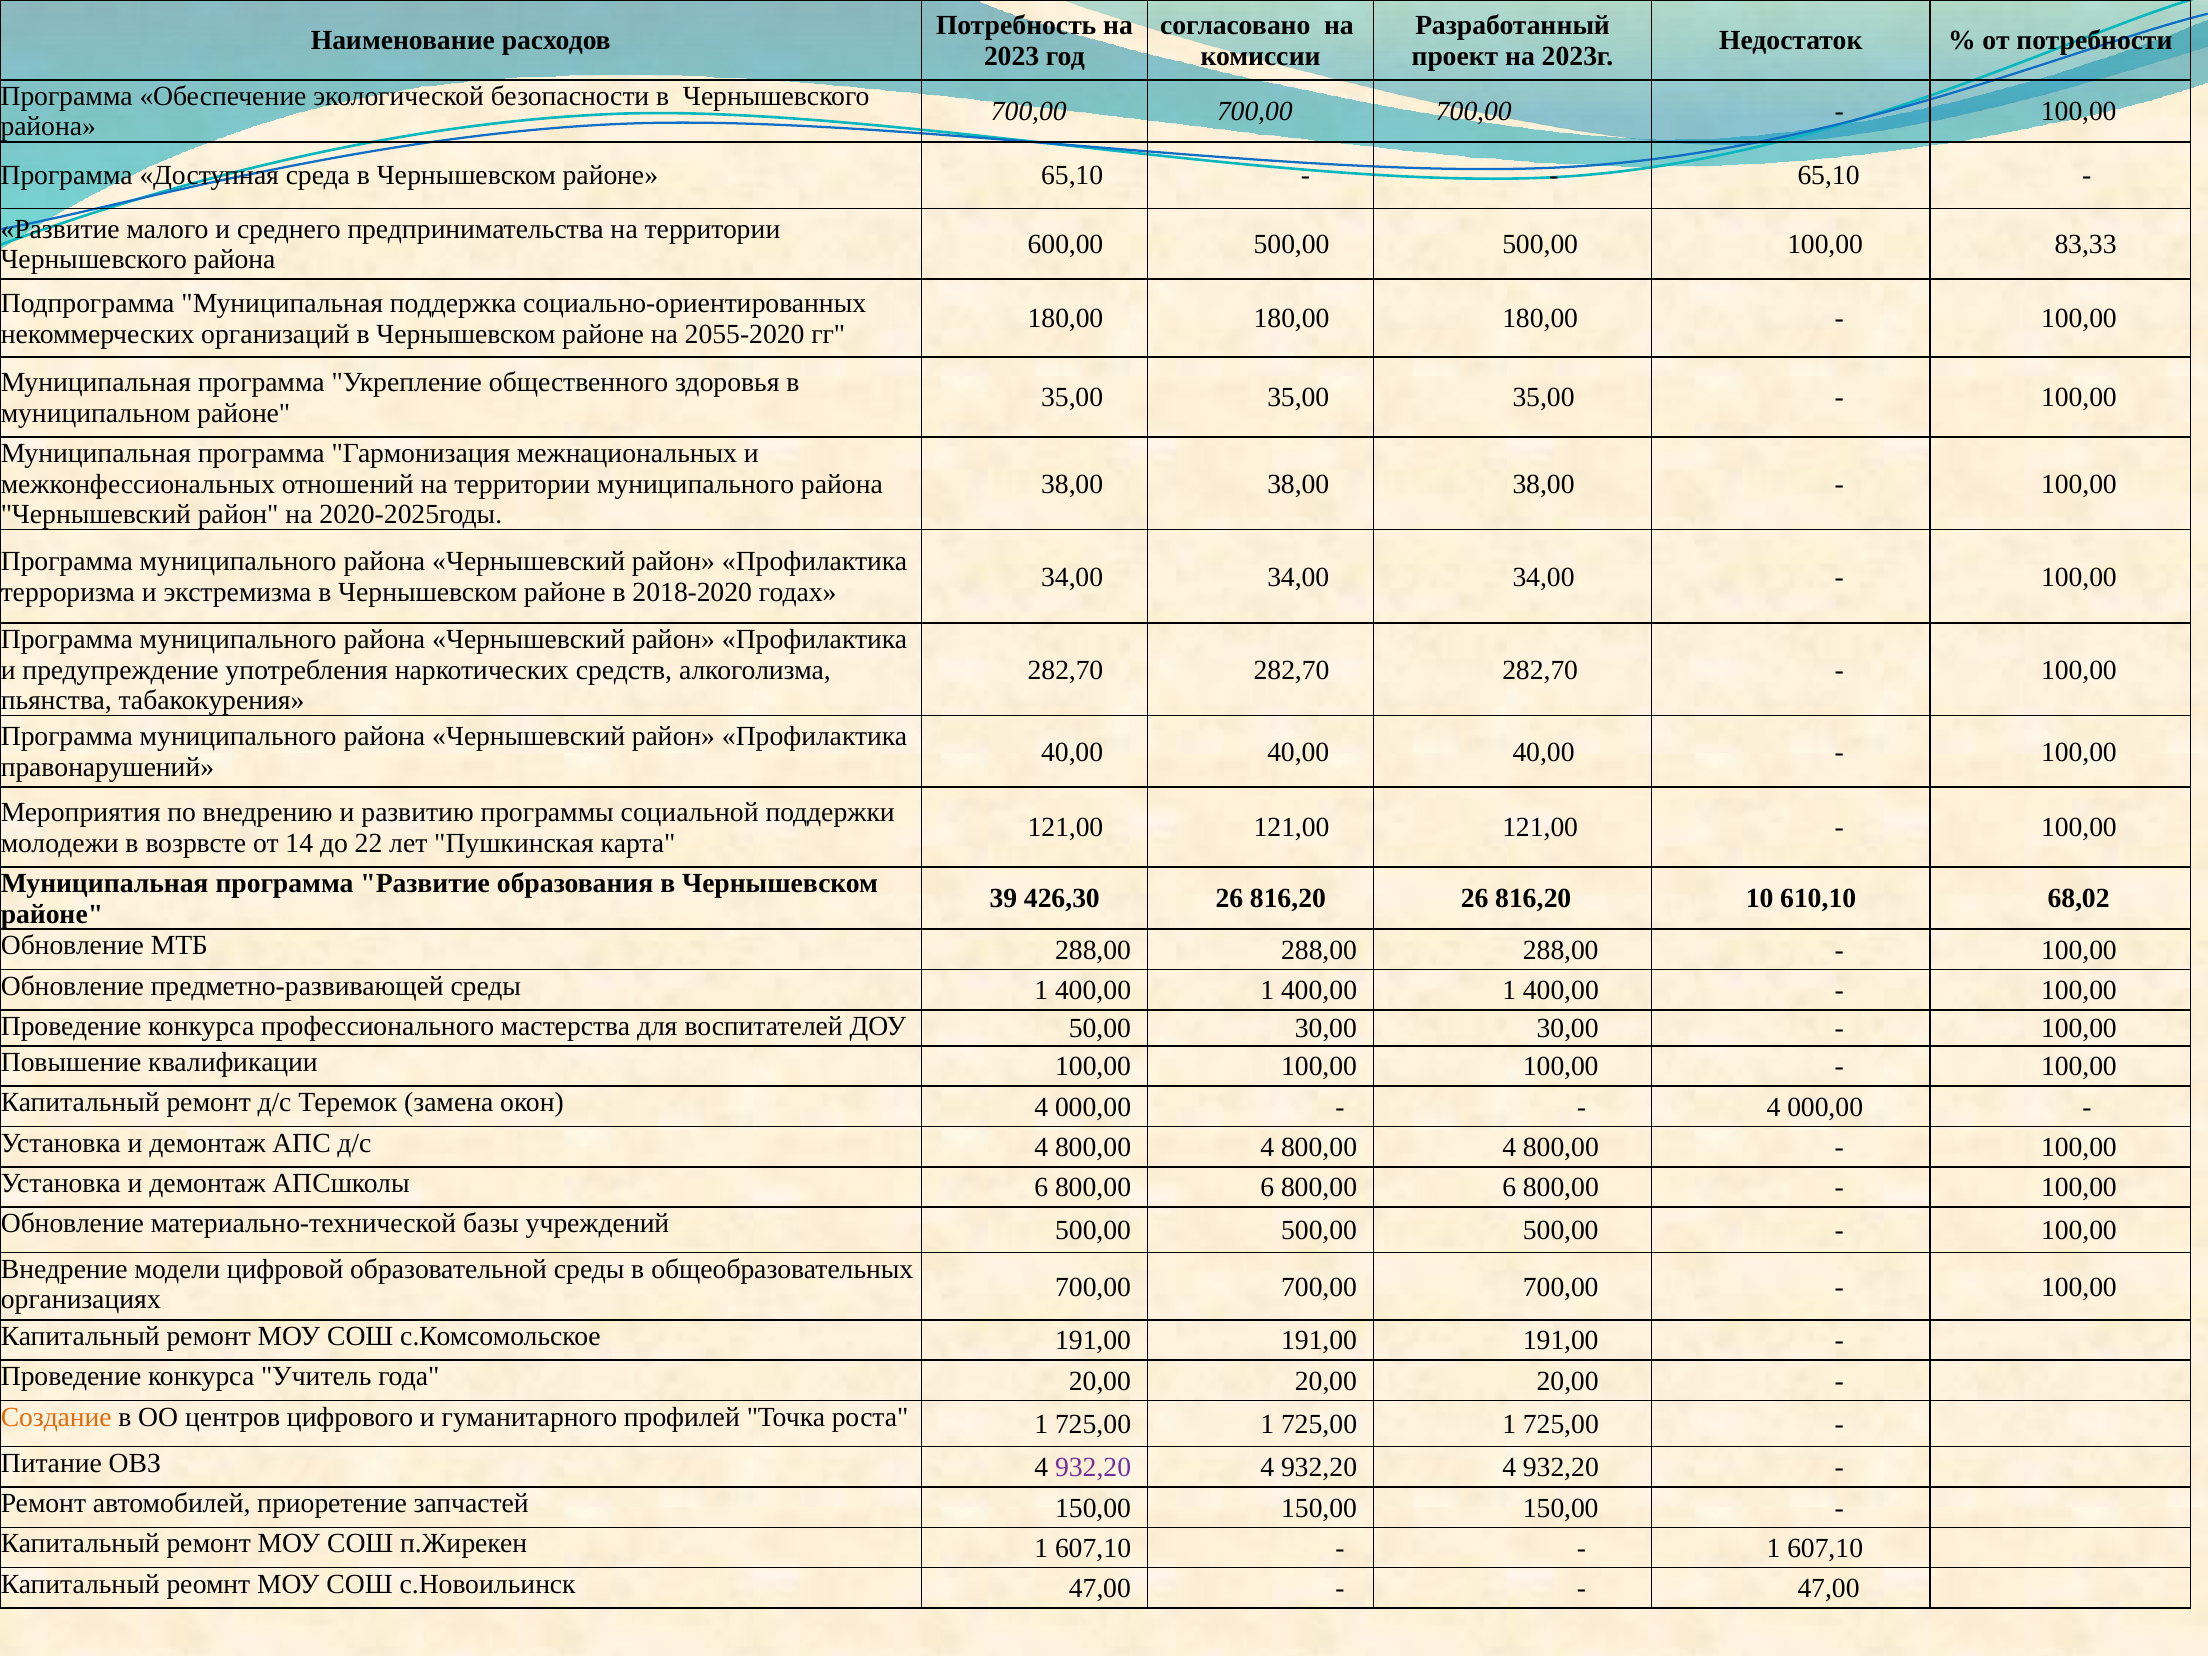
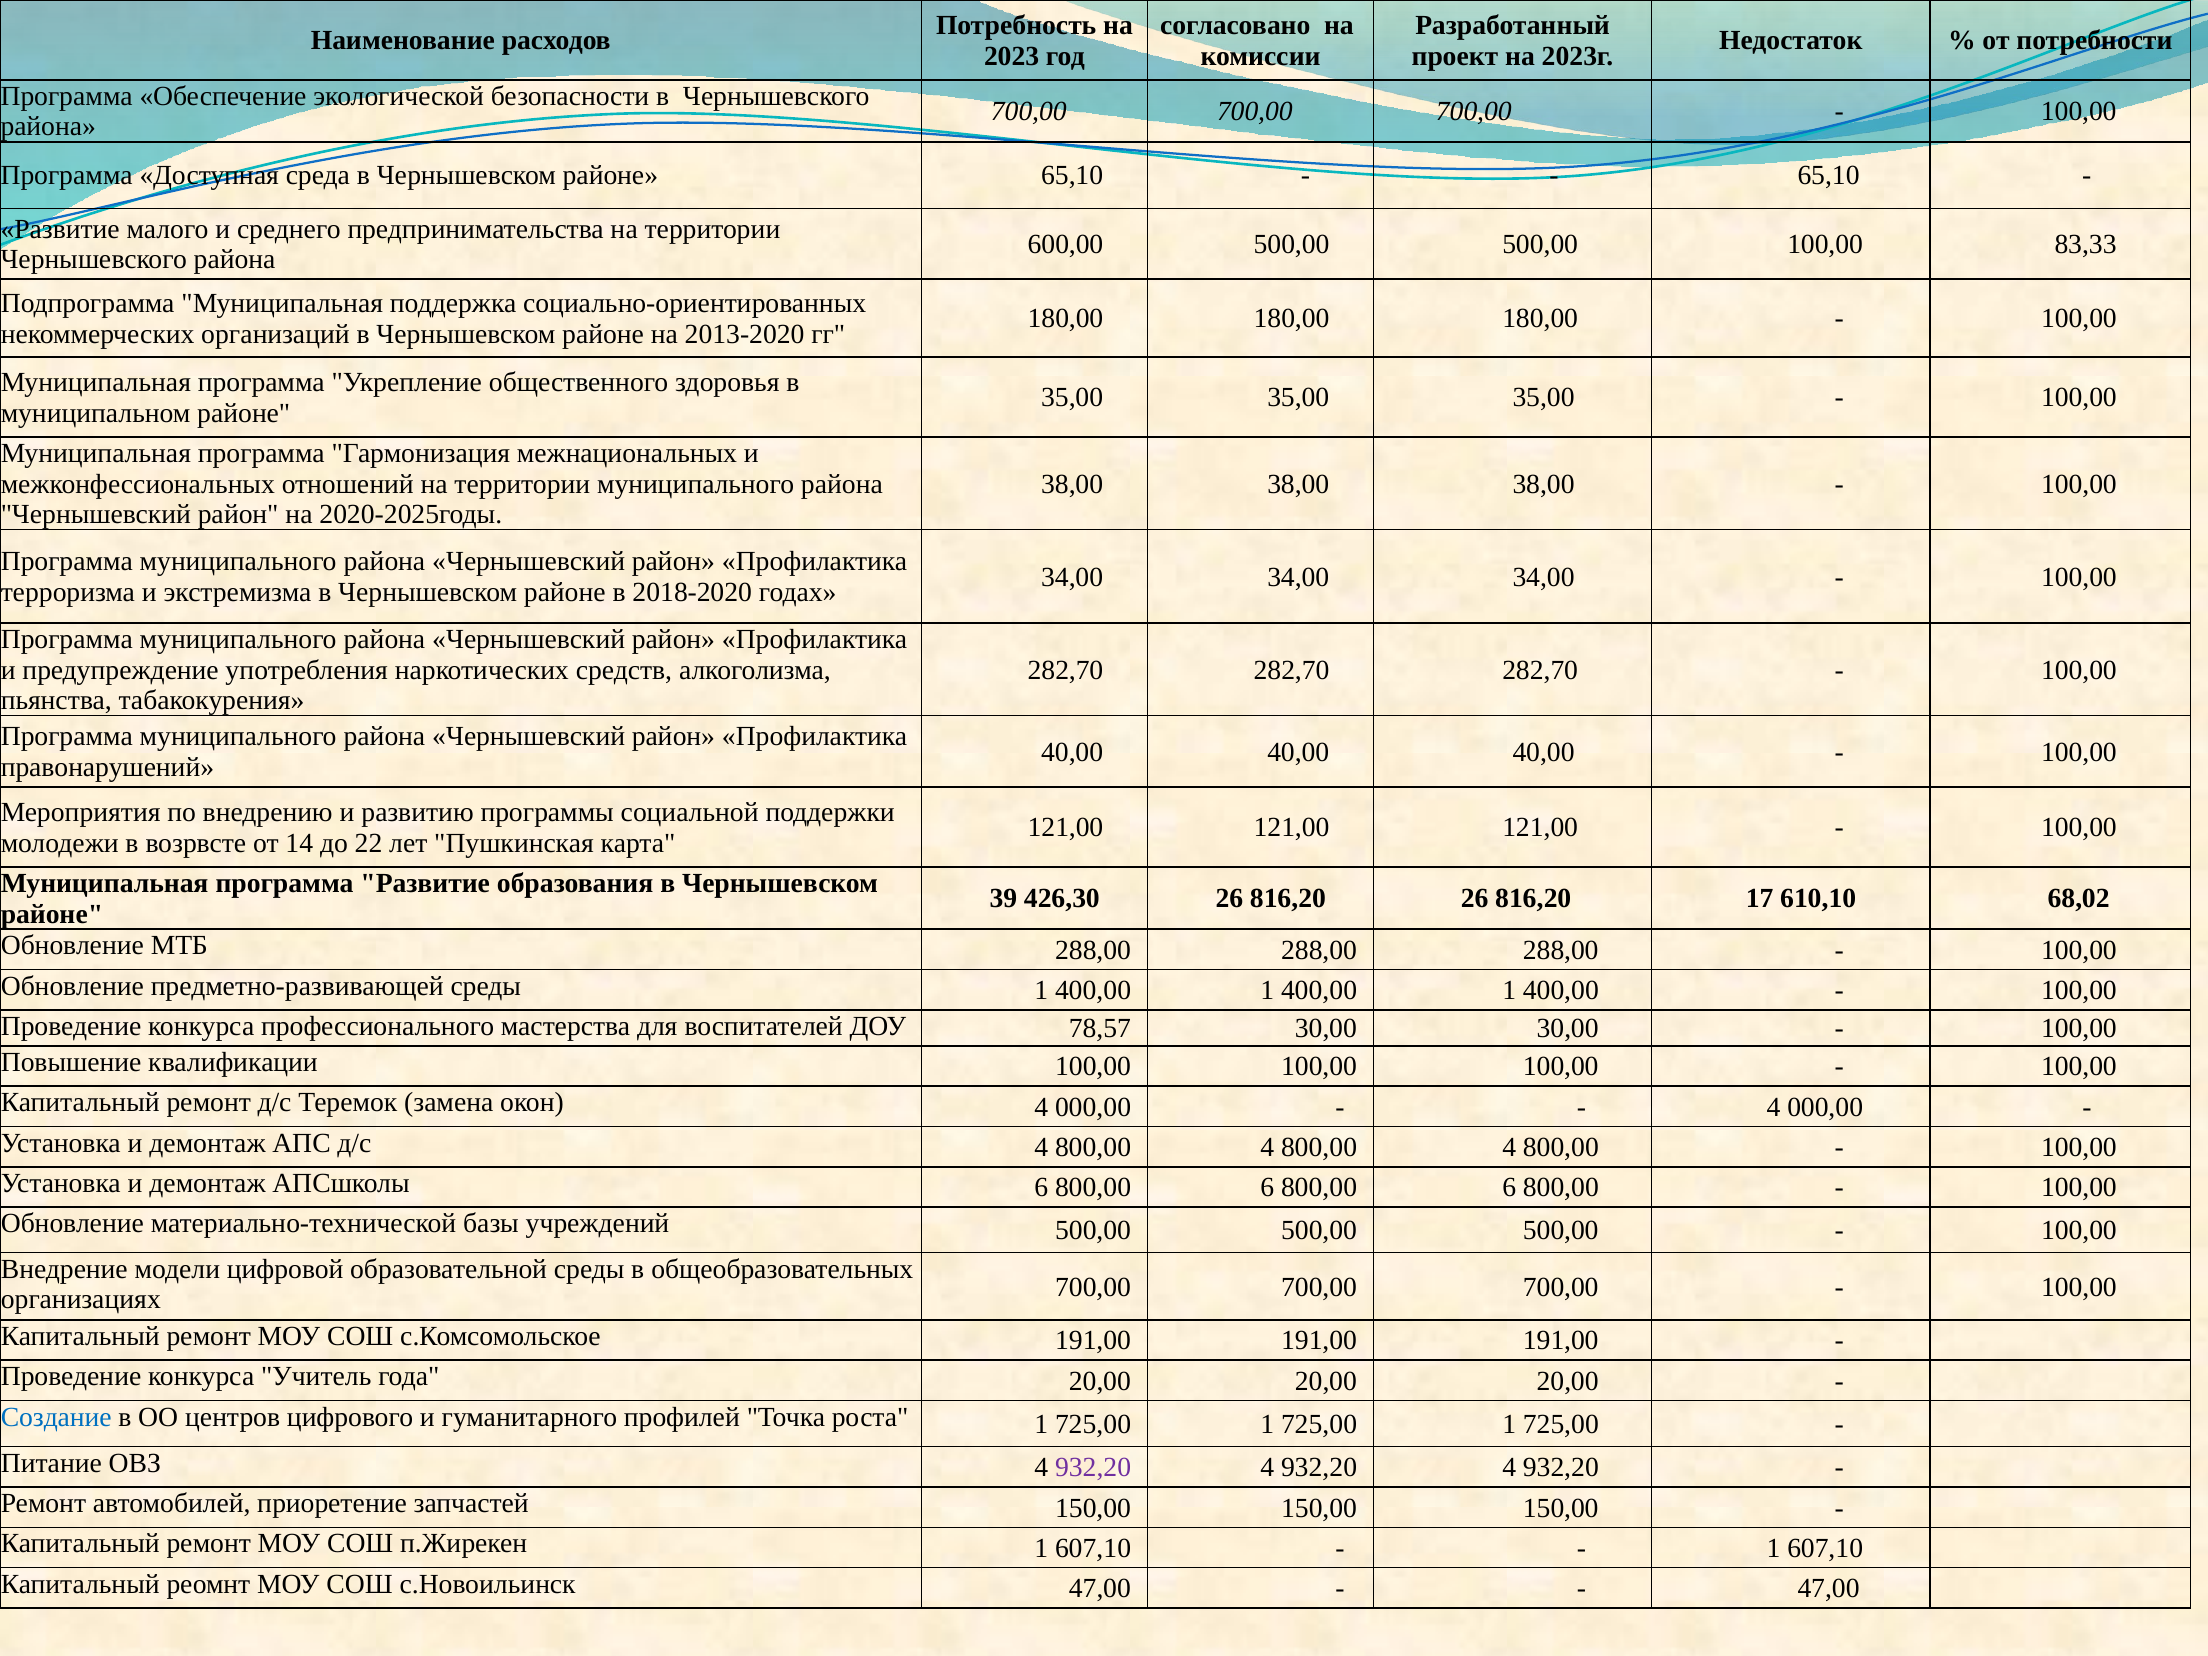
2055-2020: 2055-2020 -> 2013-2020
10: 10 -> 17
50,00: 50,00 -> 78,57
Создание colour: orange -> blue
